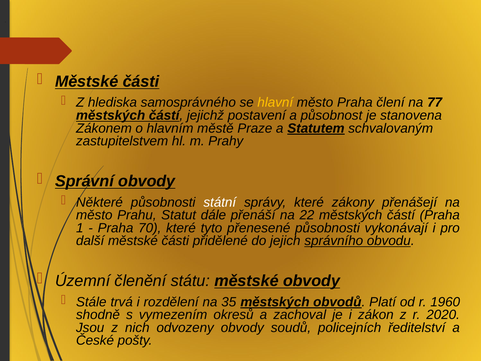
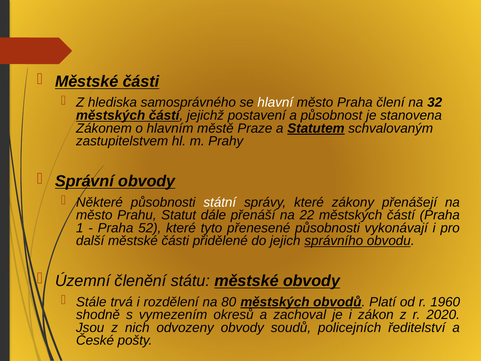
hlavní colour: yellow -> white
77: 77 -> 32
70: 70 -> 52
35: 35 -> 80
